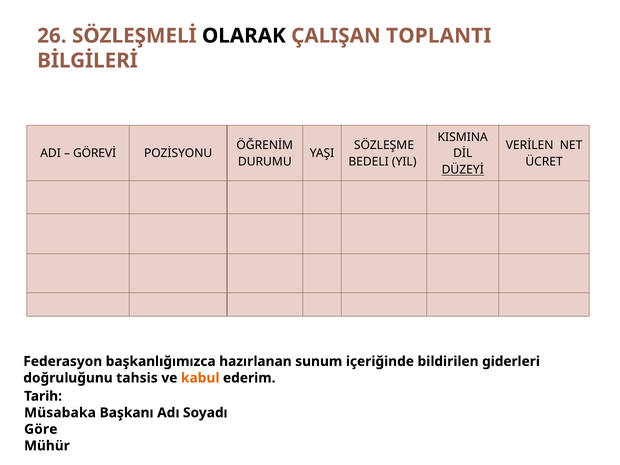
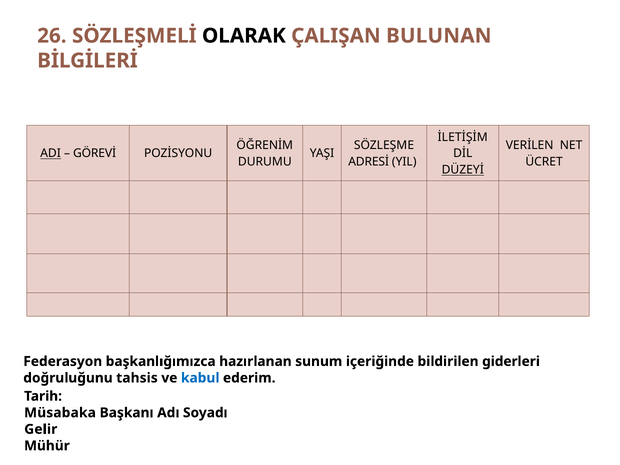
TOPLANTI: TOPLANTI -> BULUNAN
KISMINA: KISMINA -> İLETİŞİM
ADI underline: none -> present
BEDELI: BEDELI -> ADRESİ
kabul colour: orange -> blue
Göre: Göre -> Gelir
